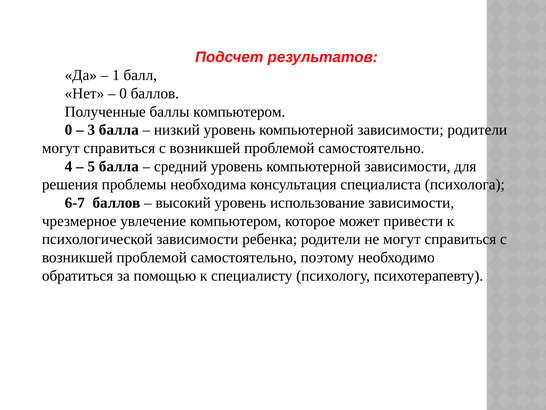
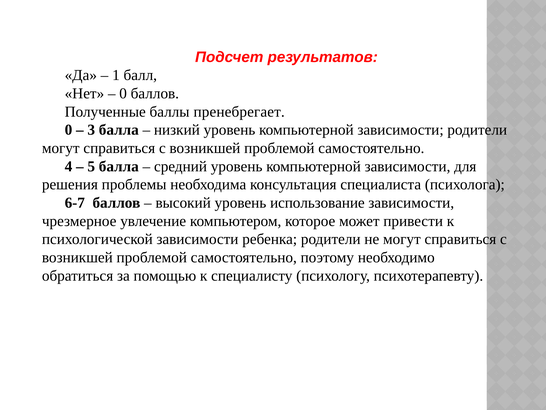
баллы компьютером: компьютером -> пренебрегает
